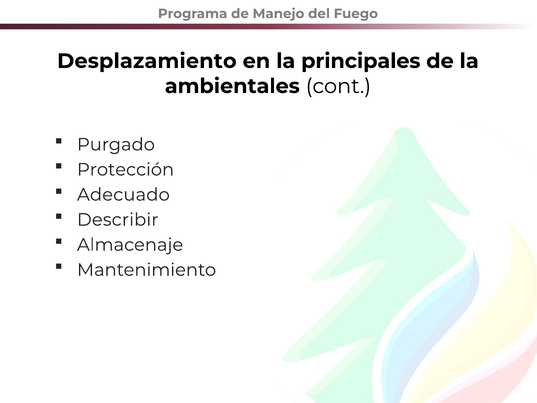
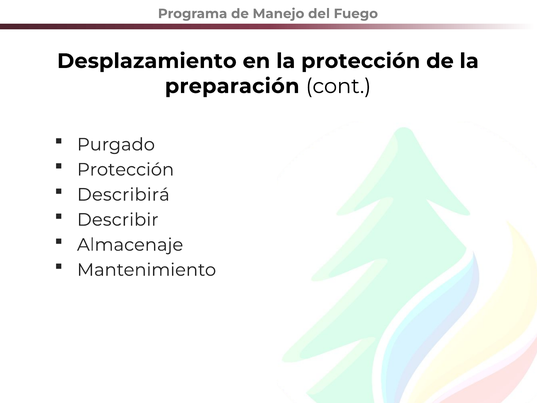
la principales: principales -> protección
ambientales: ambientales -> preparación
Adecuado: Adecuado -> Describirá
